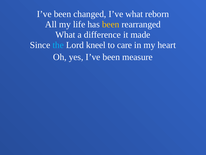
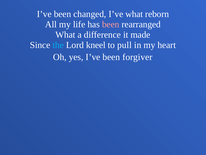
been at (111, 24) colour: yellow -> pink
care: care -> pull
measure: measure -> forgiver
